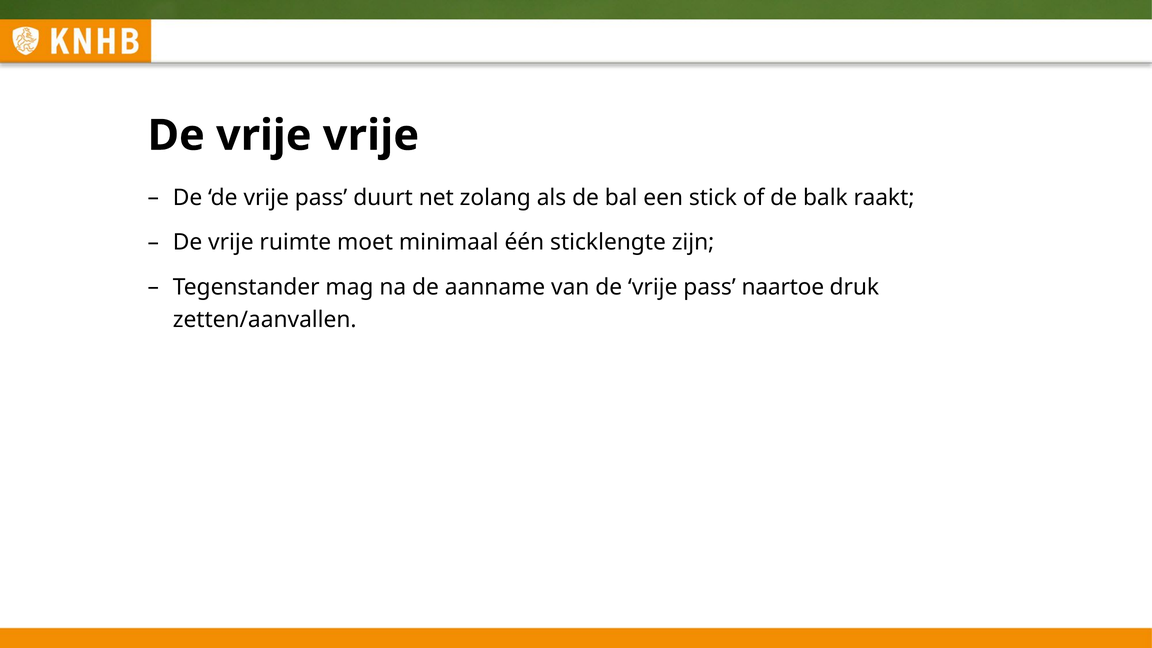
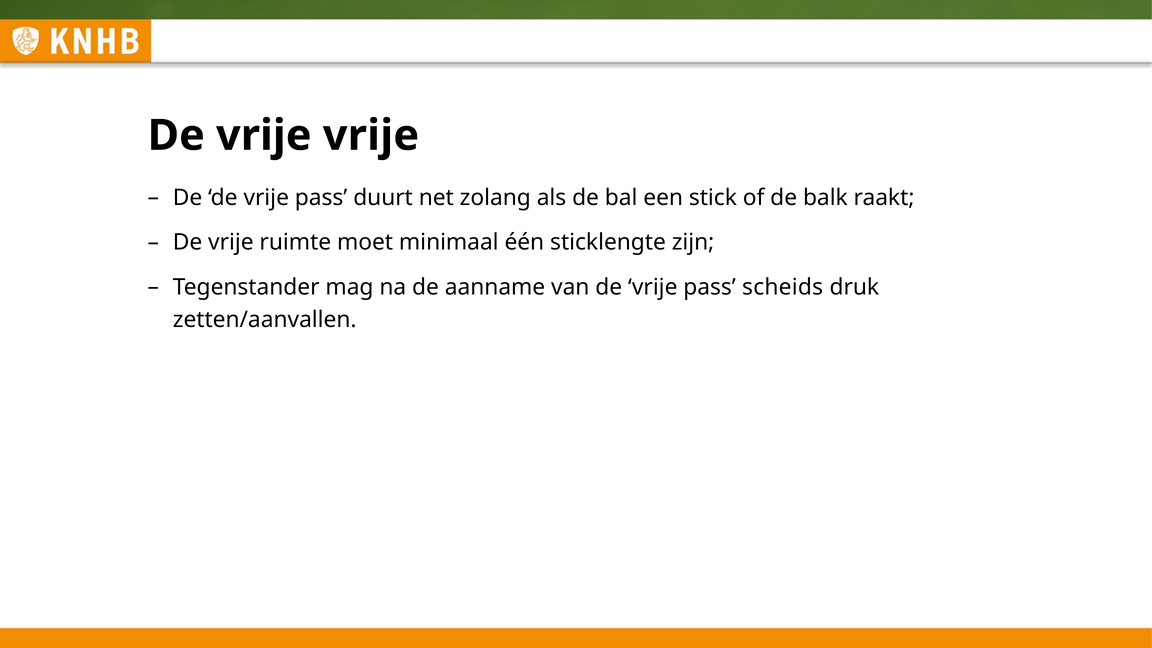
naartoe: naartoe -> scheids
